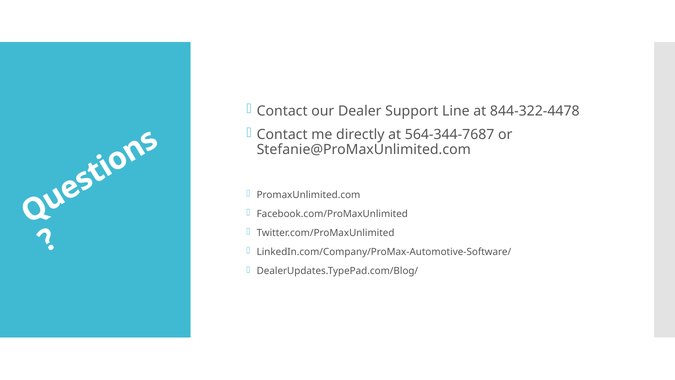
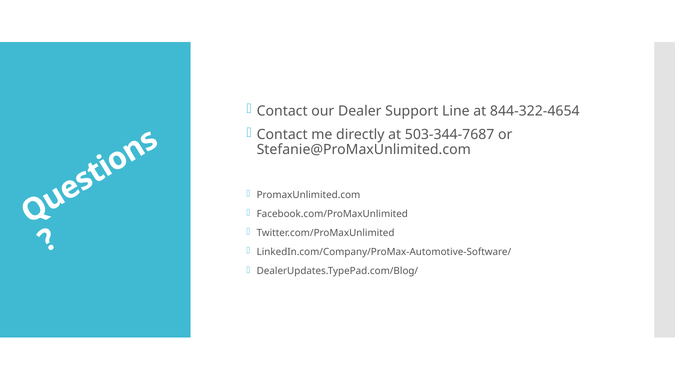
844-322-4478: 844-322-4478 -> 844-322-4654
564-344-7687: 564-344-7687 -> 503-344-7687
